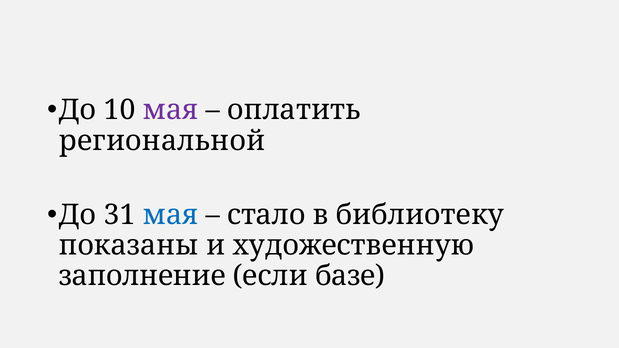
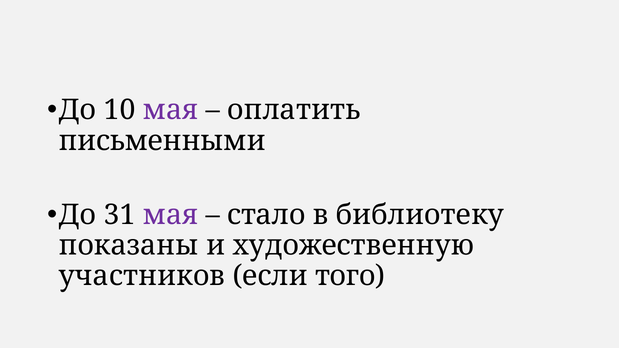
региональной: региональной -> письменными
мая at (171, 215) colour: blue -> purple
заполнение: заполнение -> участников
базе: базе -> того
